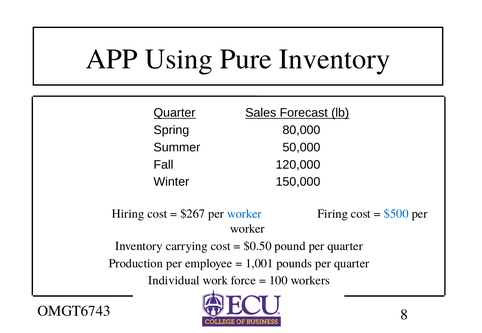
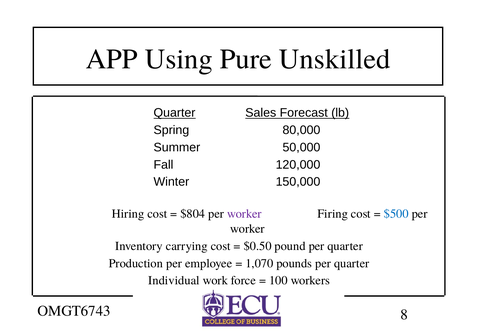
Pure Inventory: Inventory -> Unskilled
$267: $267 -> $804
worker at (244, 214) colour: blue -> purple
1,001: 1,001 -> 1,070
